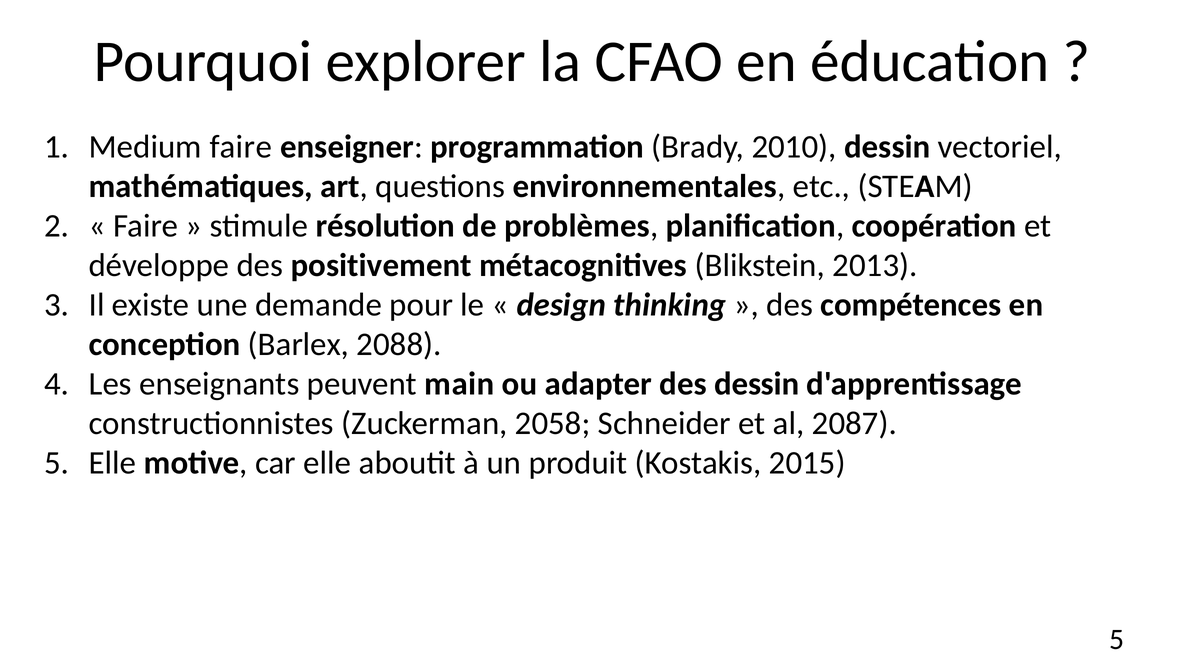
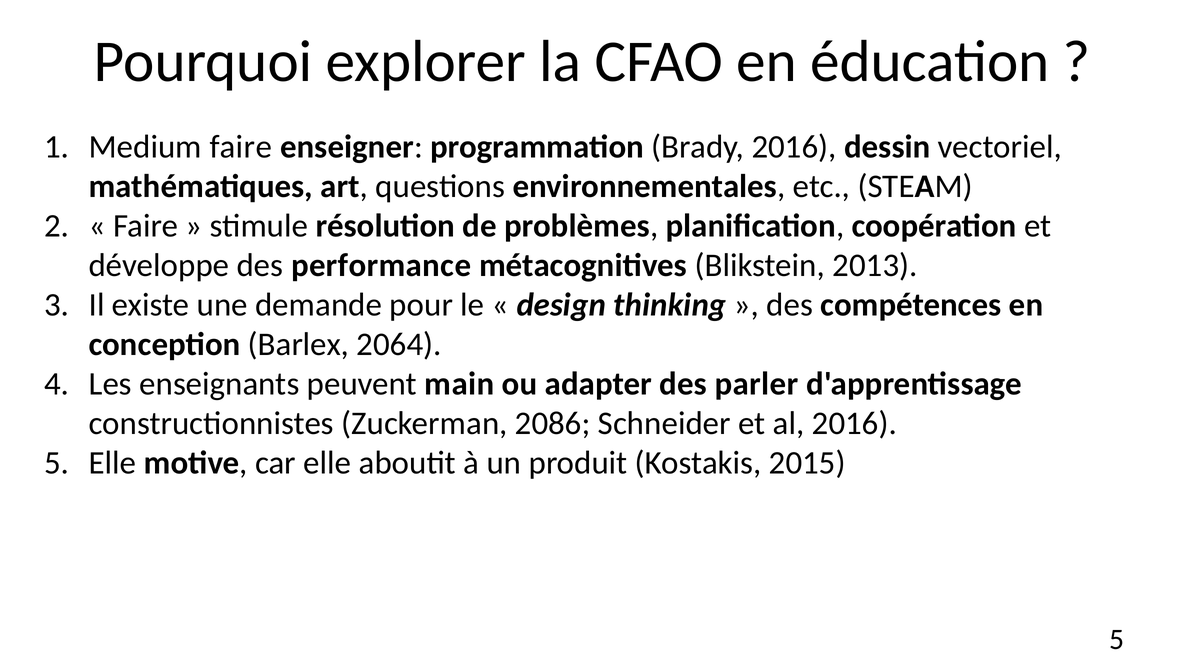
Brady 2010: 2010 -> 2016
positivement: positivement -> performance
2088: 2088 -> 2064
des dessin: dessin -> parler
2058: 2058 -> 2086
al 2087: 2087 -> 2016
